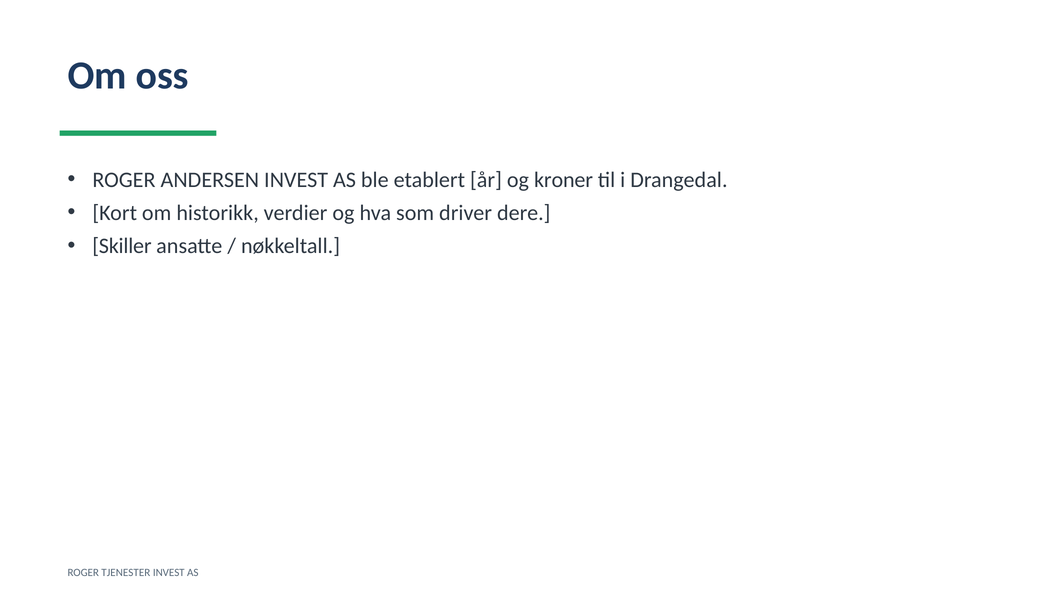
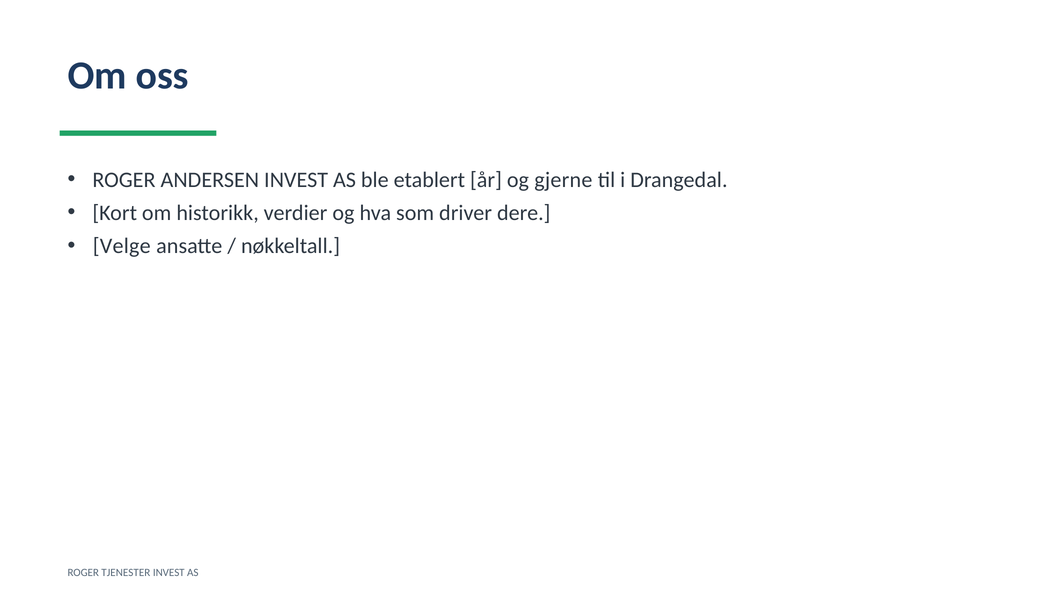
kroner: kroner -> gjerne
Skiller: Skiller -> Velge
